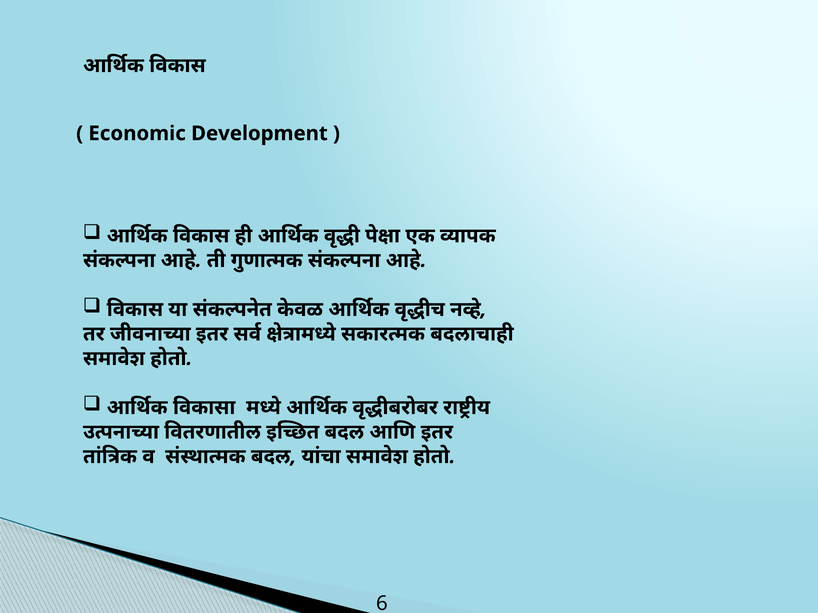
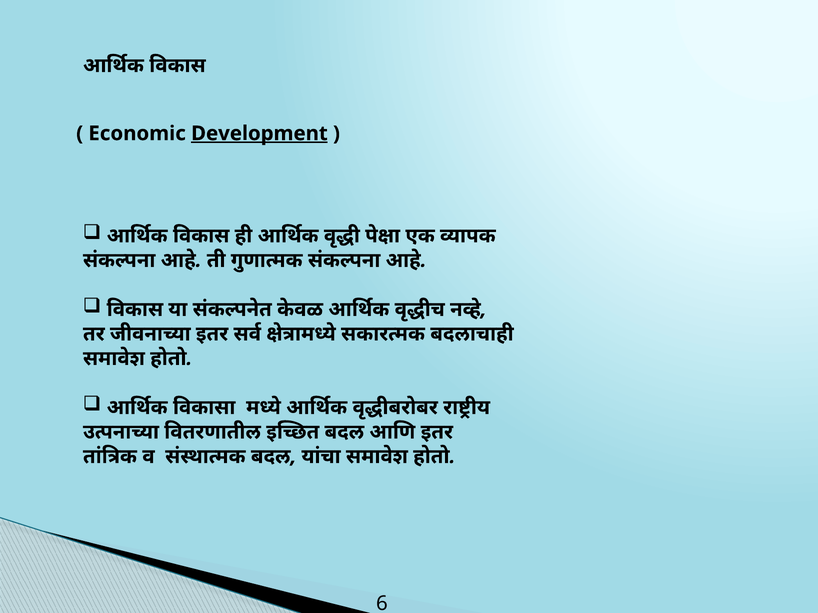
Development underline: none -> present
